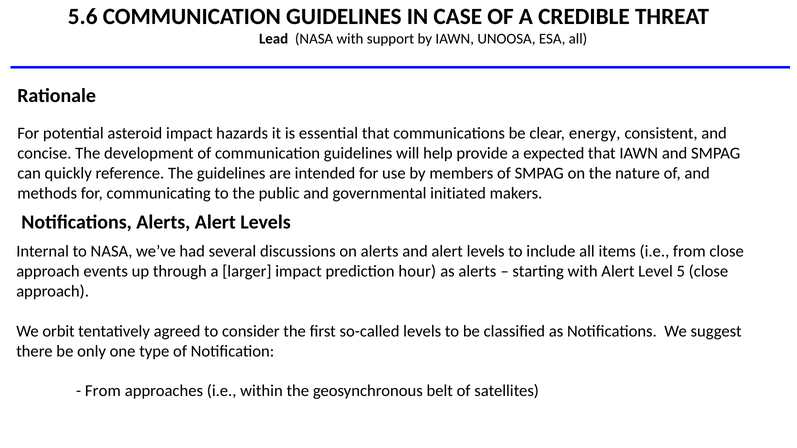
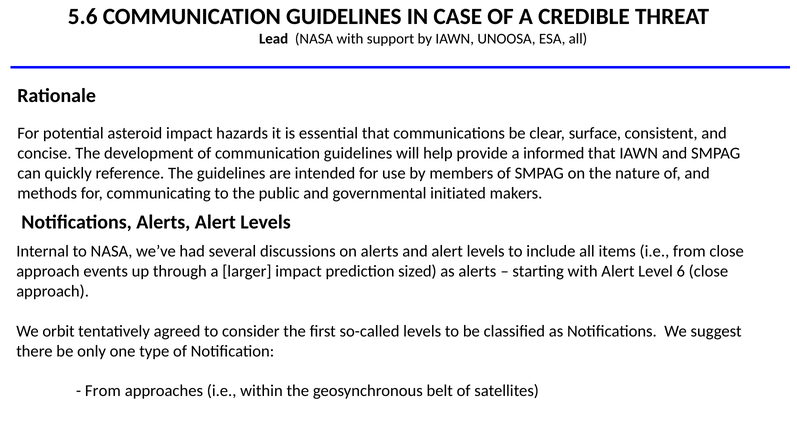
energy: energy -> surface
expected: expected -> informed
hour: hour -> sized
5: 5 -> 6
